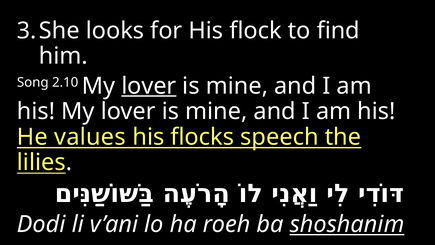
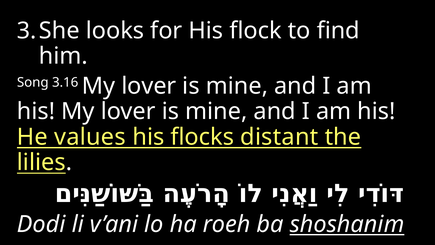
2.10: 2.10 -> 3.16
lover at (149, 86) underline: present -> none
speech: speech -> distant
